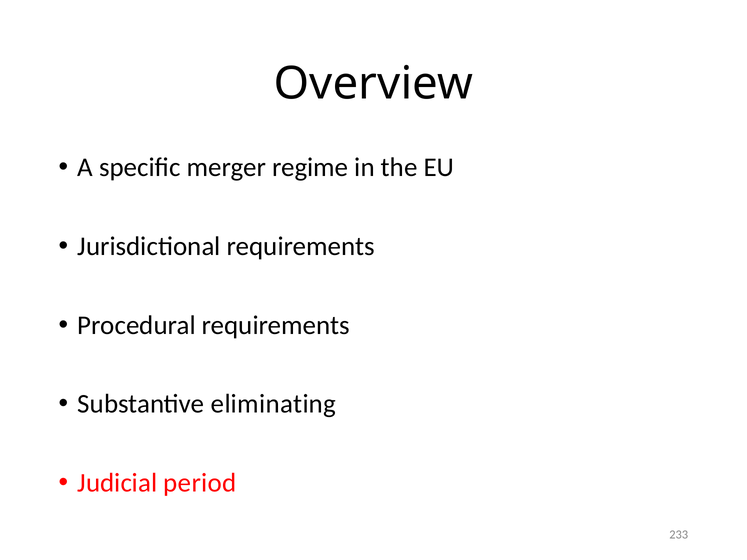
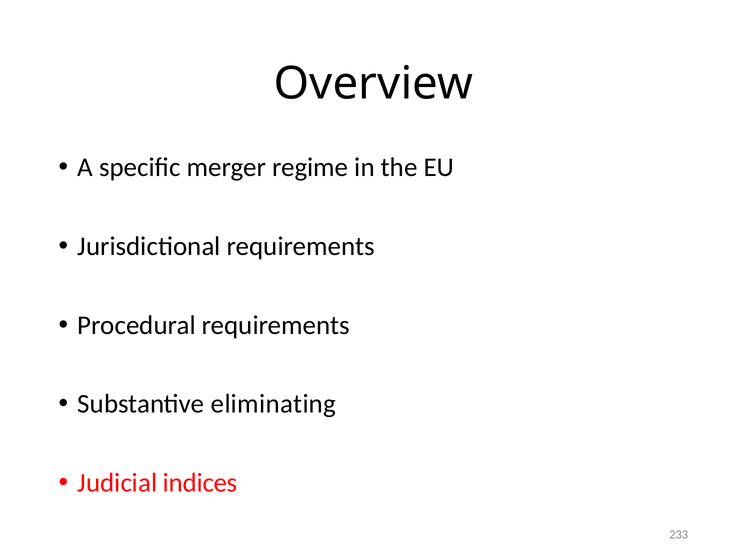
period: period -> indices
